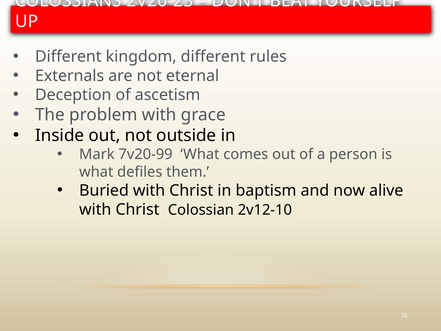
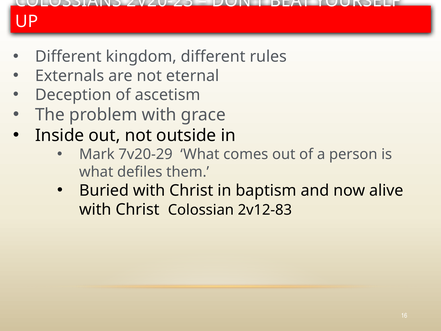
7v20-99: 7v20-99 -> 7v20-29
2v12-10: 2v12-10 -> 2v12-83
